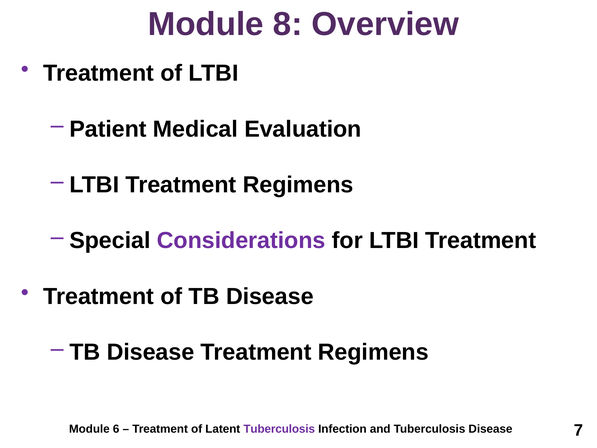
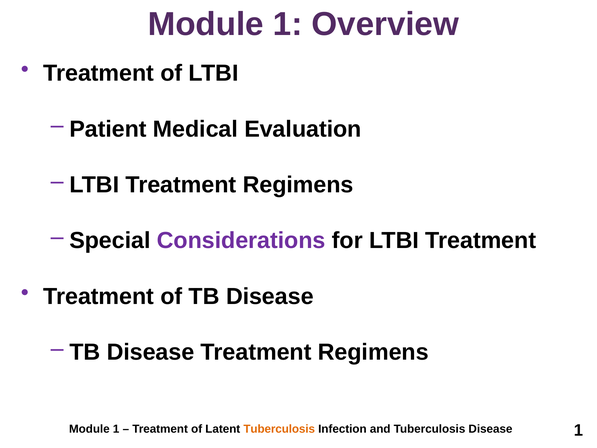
8 at (288, 24): 8 -> 1
6 at (116, 429): 6 -> 1
Tuberculosis at (279, 429) colour: purple -> orange
Disease 7: 7 -> 1
